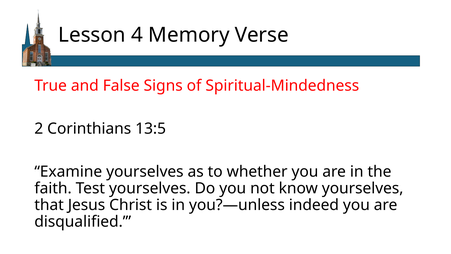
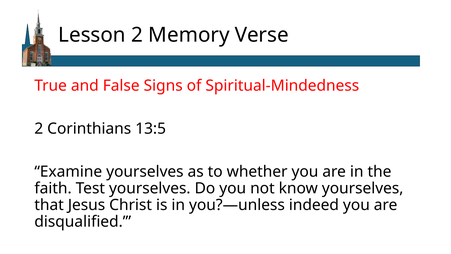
Lesson 4: 4 -> 2
